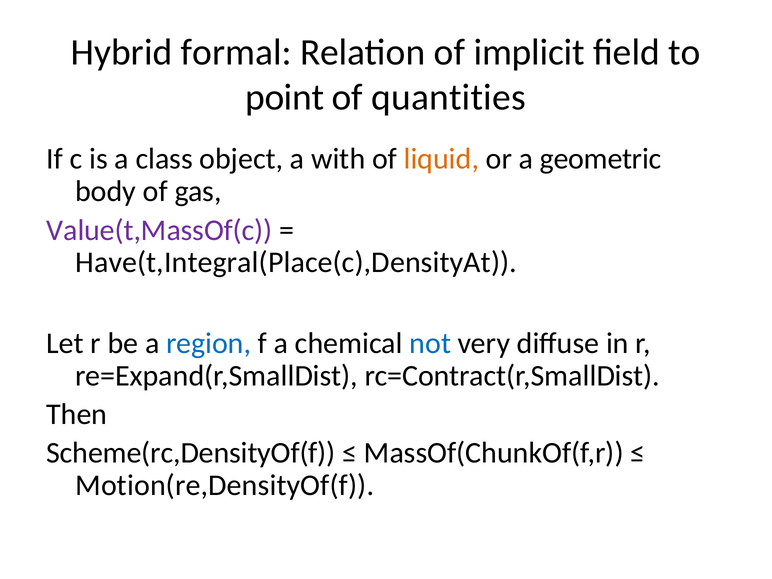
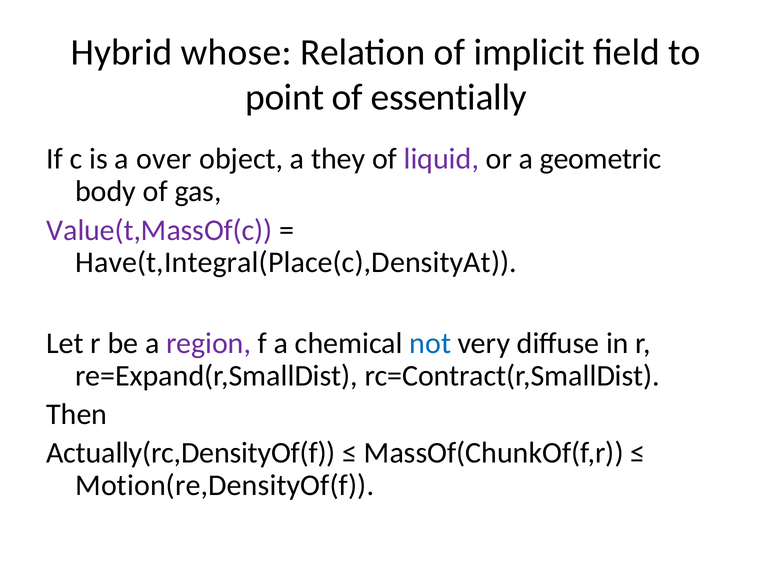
formal: formal -> whose
quantities: quantities -> essentially
class: class -> over
with: with -> they
liquid colour: orange -> purple
region colour: blue -> purple
Scheme(rc,DensityOf(f: Scheme(rc,DensityOf(f -> Actually(rc,DensityOf(f
